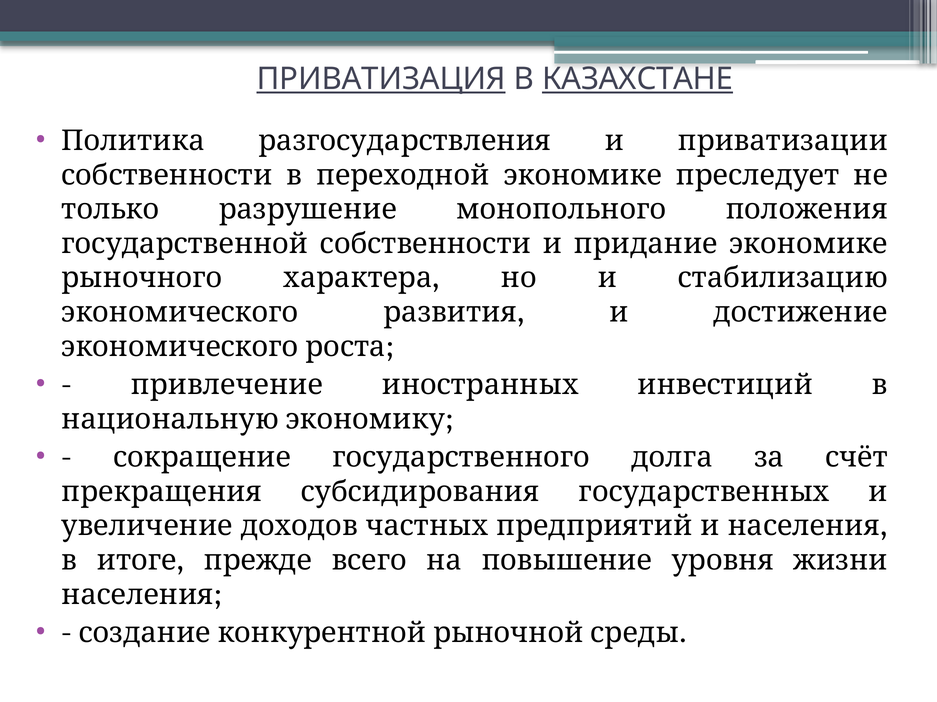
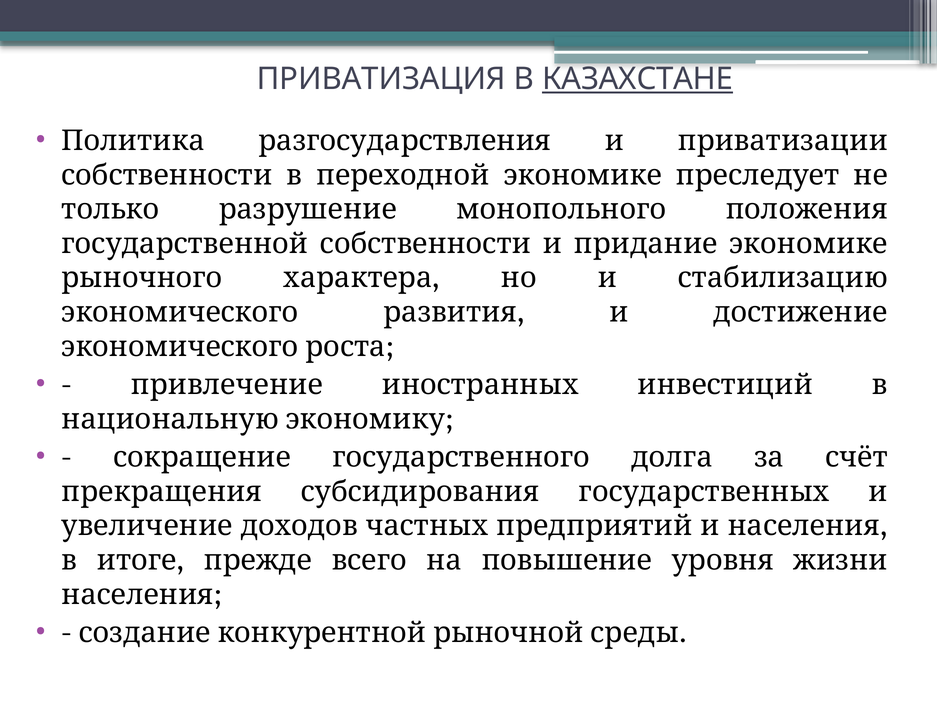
ПРИВАТИЗАЦИЯ underline: present -> none
